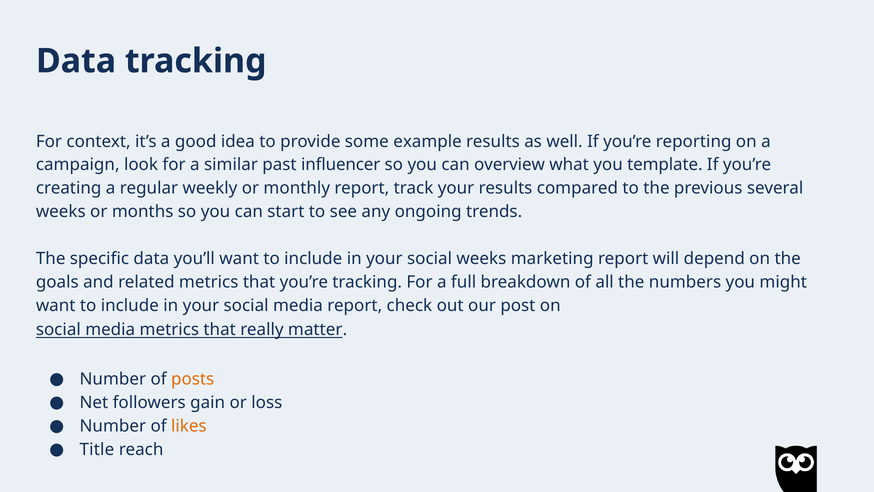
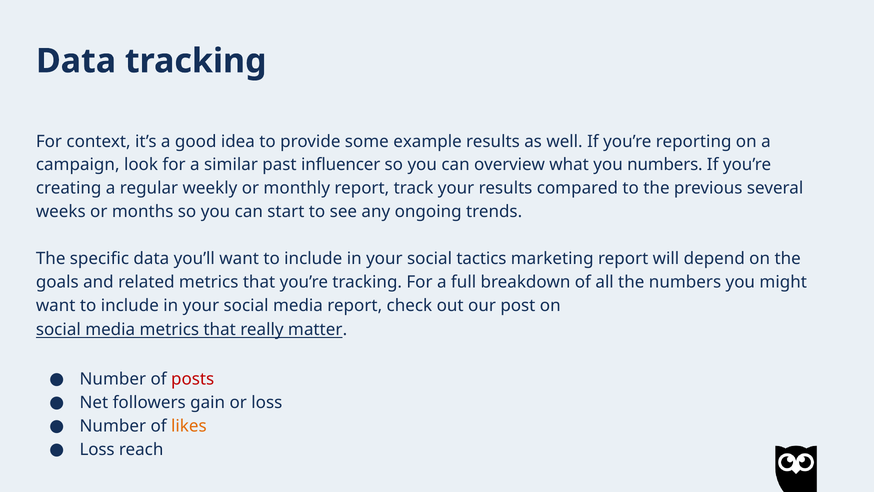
you template: template -> numbers
social weeks: weeks -> tactics
posts colour: orange -> red
Title at (97, 449): Title -> Loss
